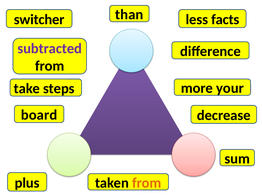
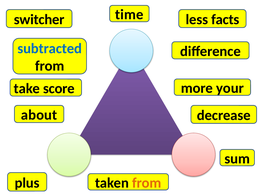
than: than -> time
subtracted colour: purple -> blue
steps: steps -> score
board: board -> about
